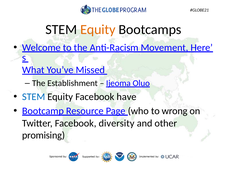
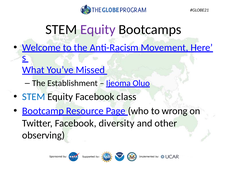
Equity at (98, 30) colour: orange -> purple
have: have -> class
promising: promising -> observing
